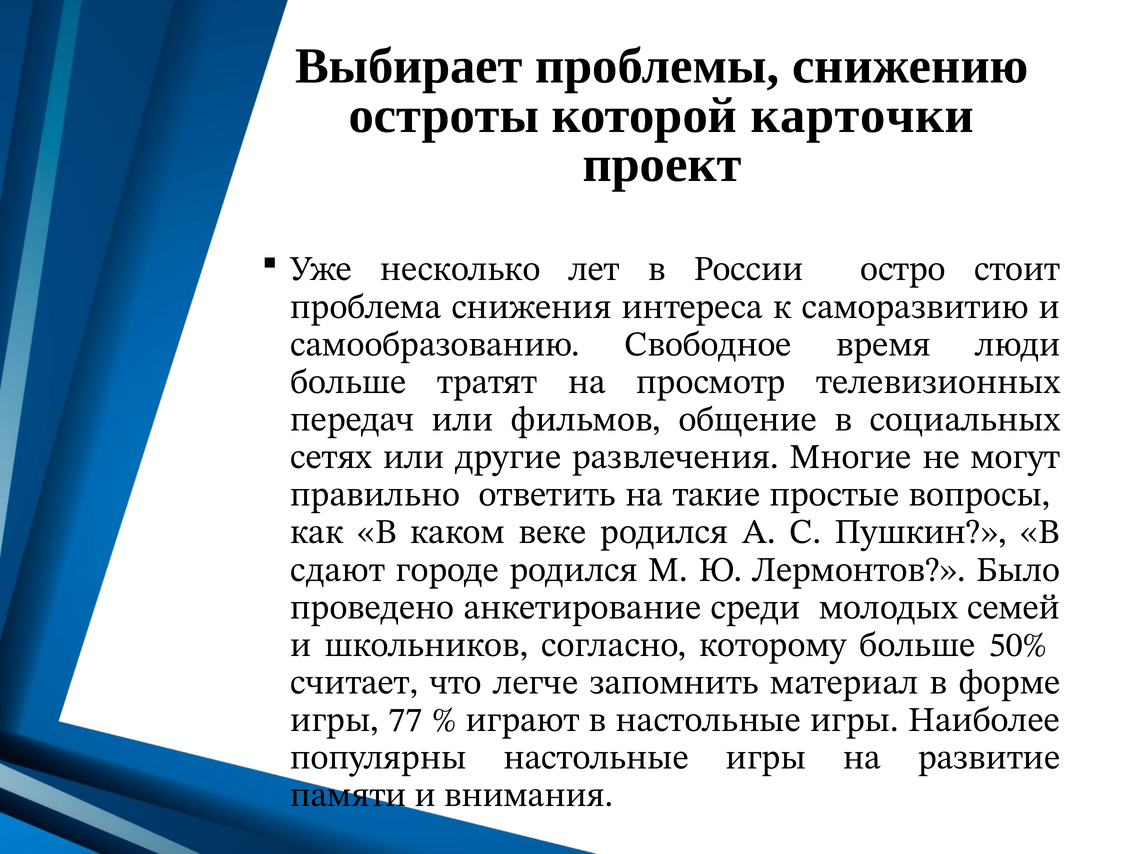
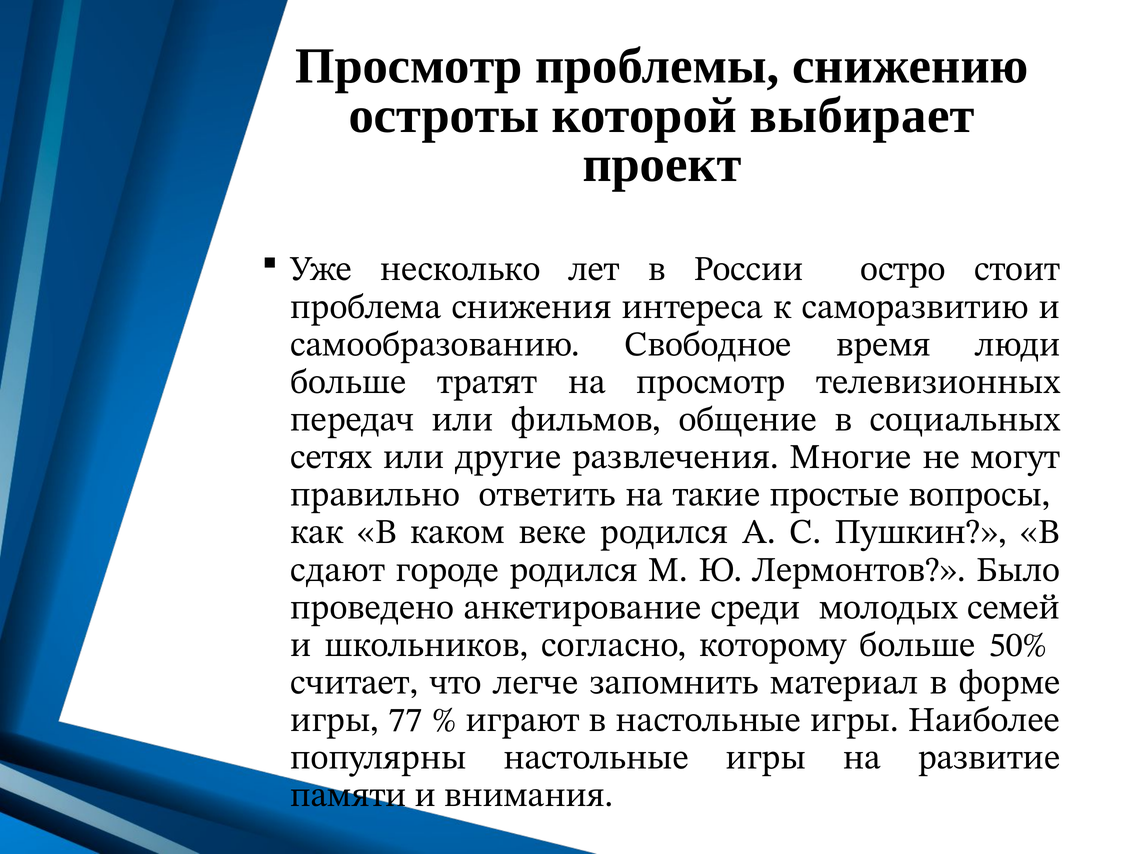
Выбирает at (409, 66): Выбирает -> Просмотр
карточки: карточки -> выбирает
